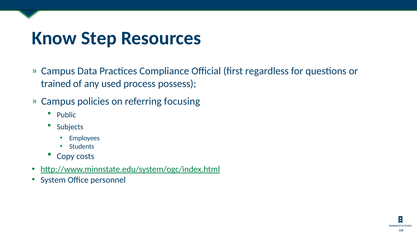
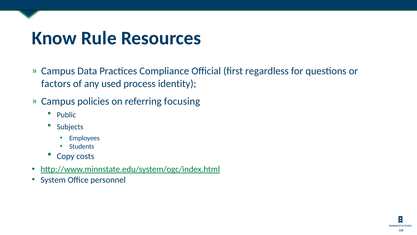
Step: Step -> Rule
trained: trained -> factors
possess: possess -> identity
